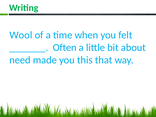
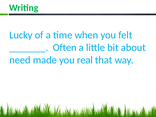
Wool: Wool -> Lucky
this: this -> real
